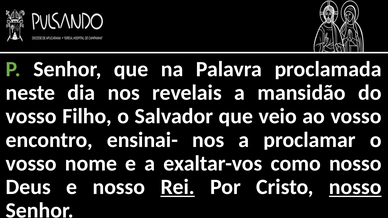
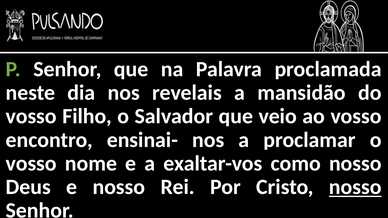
Rei underline: present -> none
